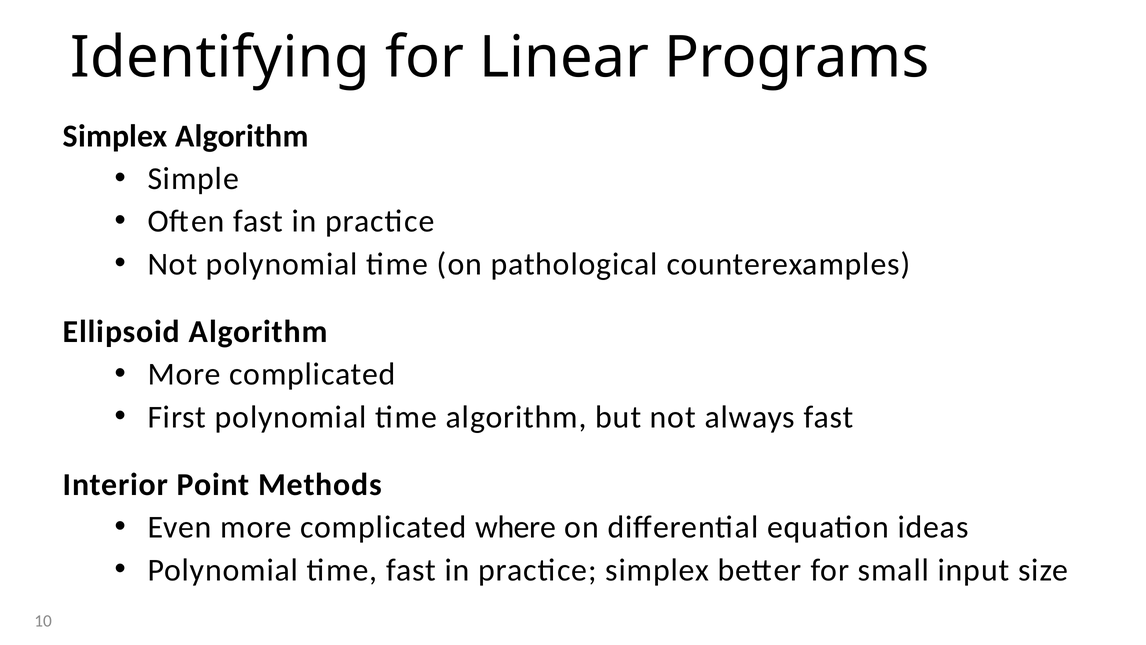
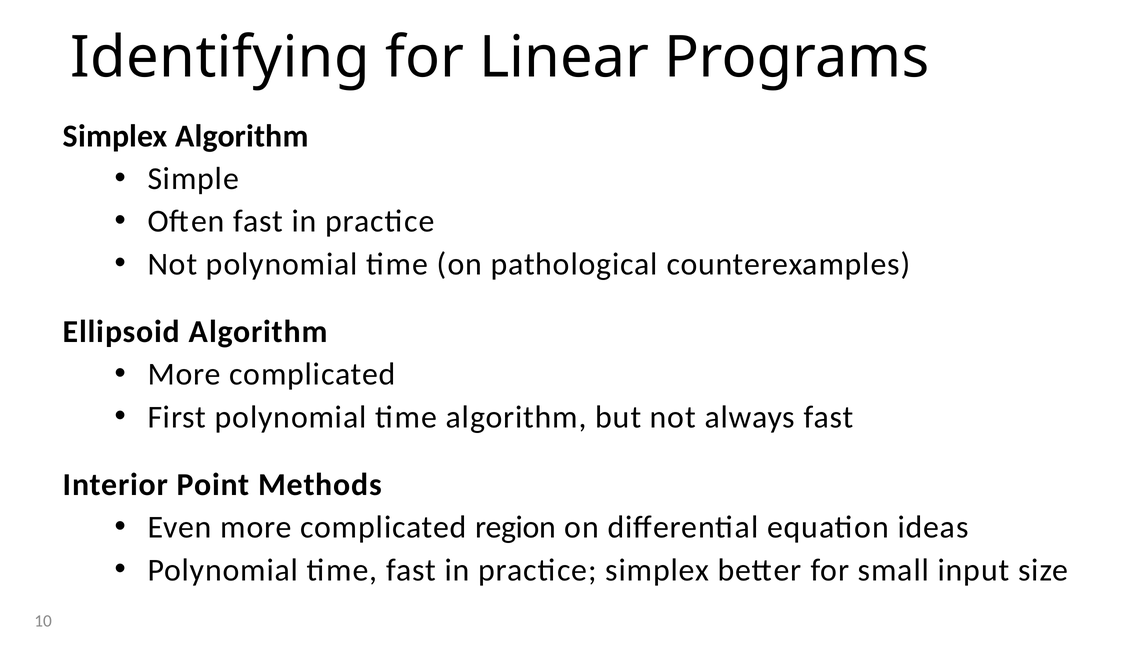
where: where -> region
